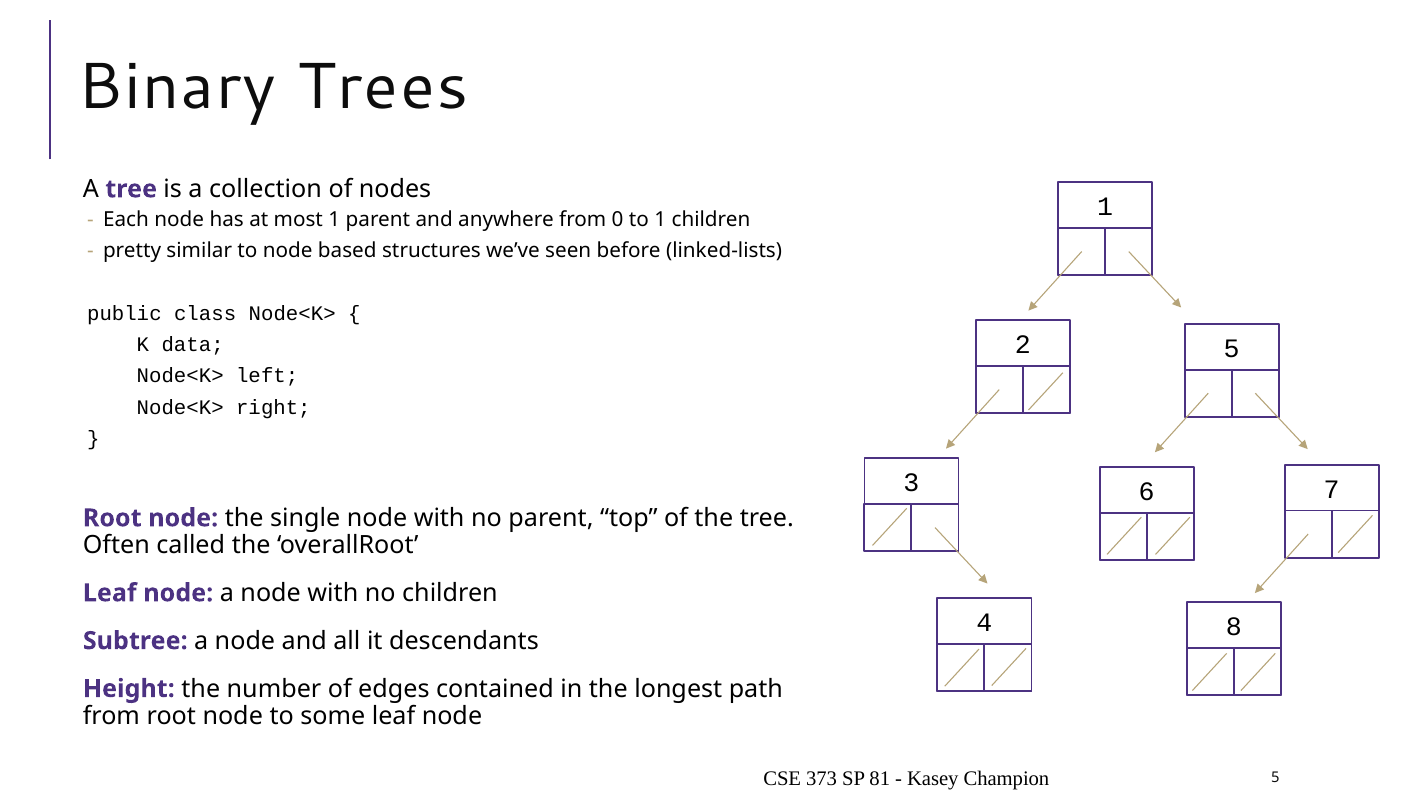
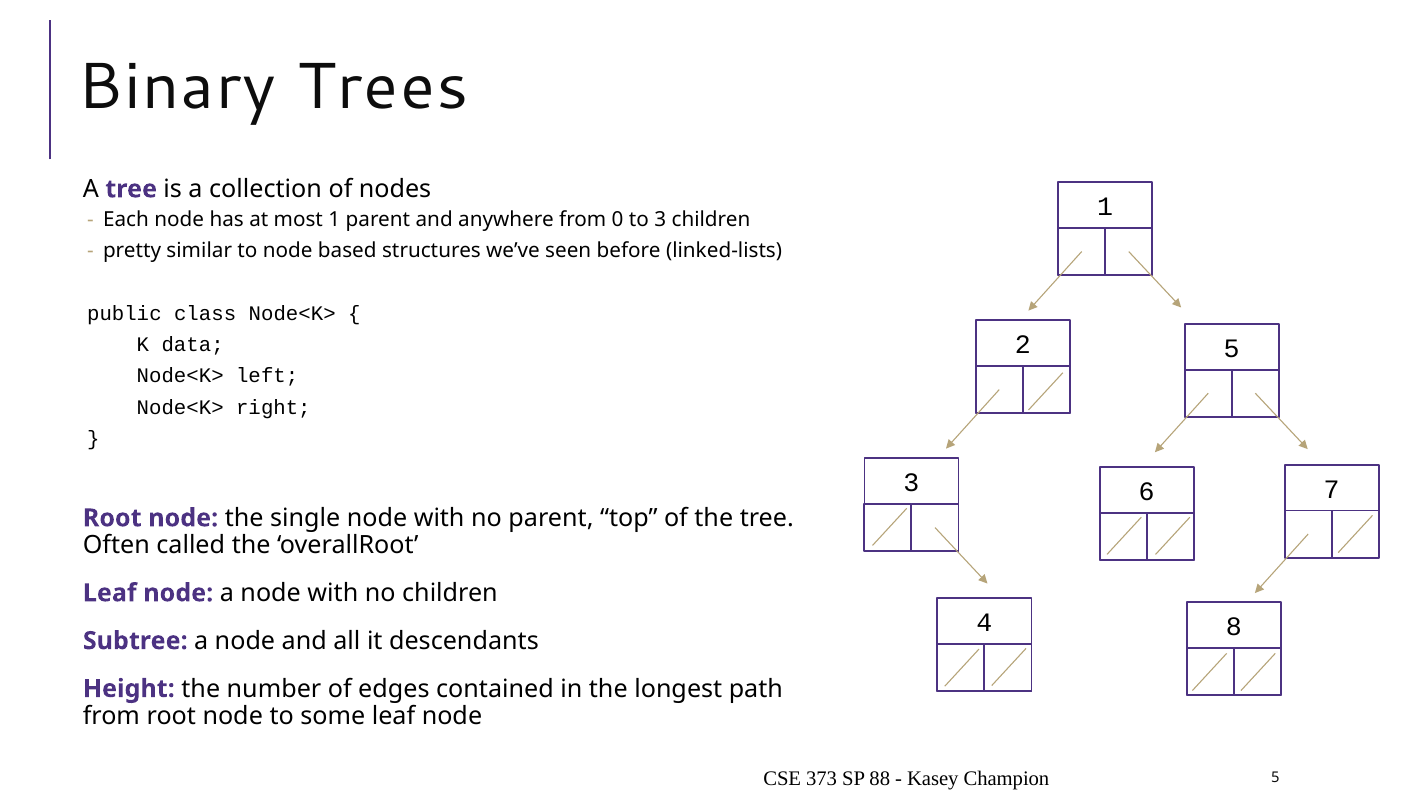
to 1: 1 -> 3
81: 81 -> 88
